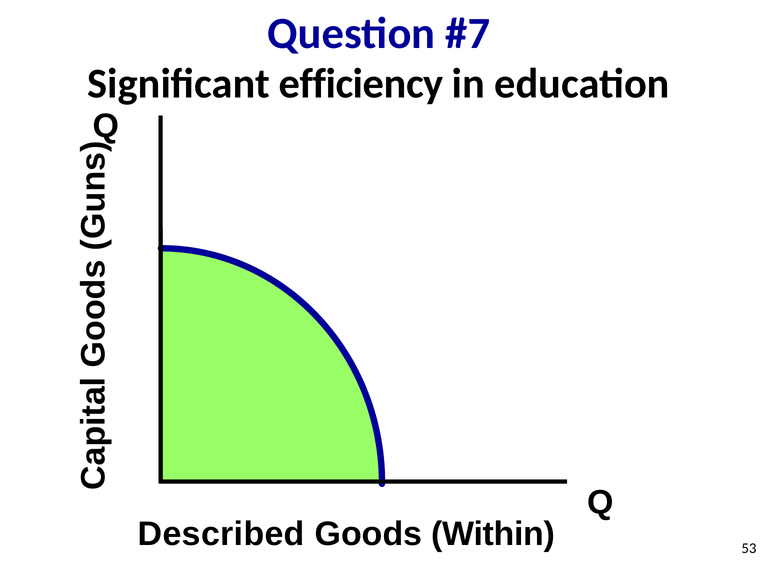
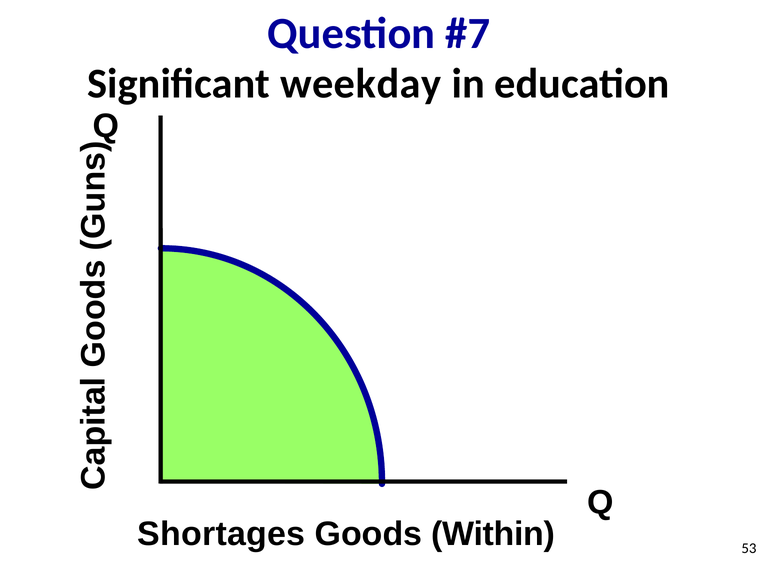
efficiency: efficiency -> weekday
Described: Described -> Shortages
